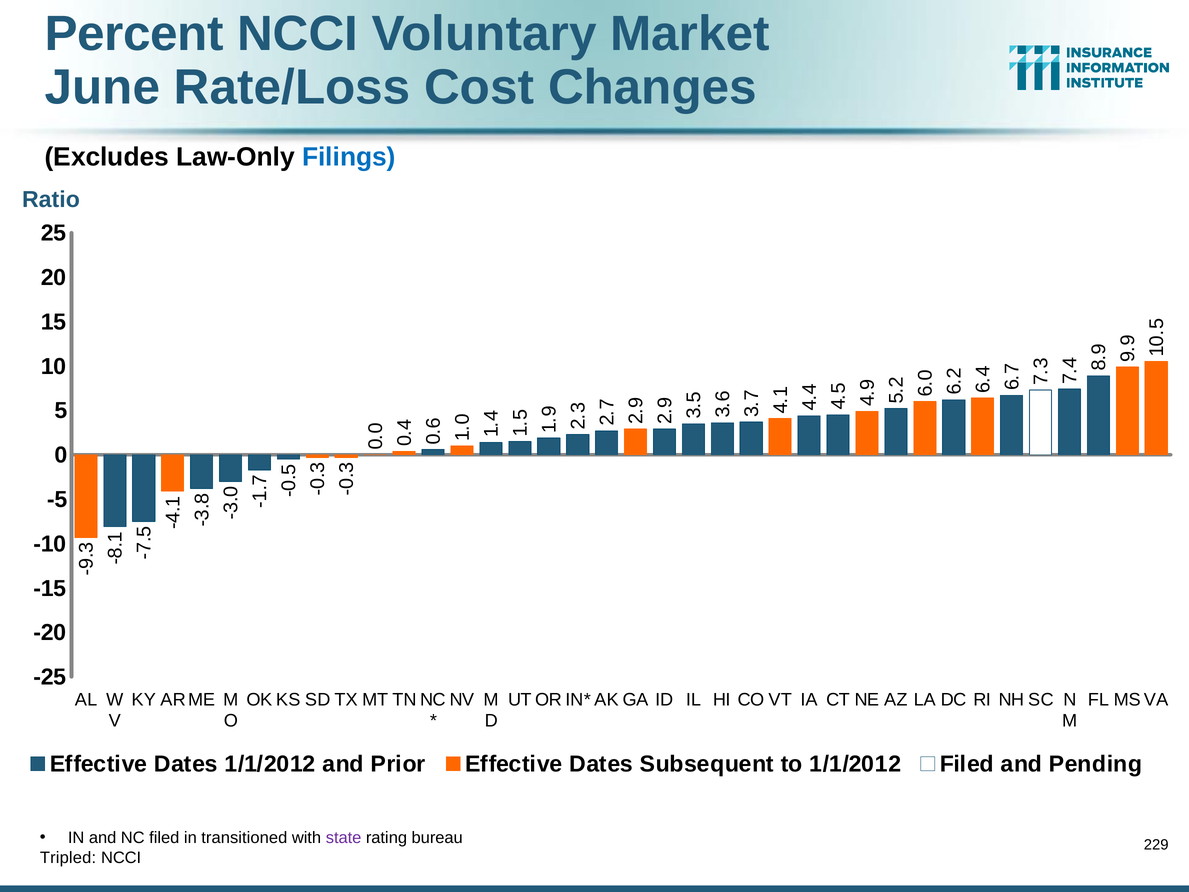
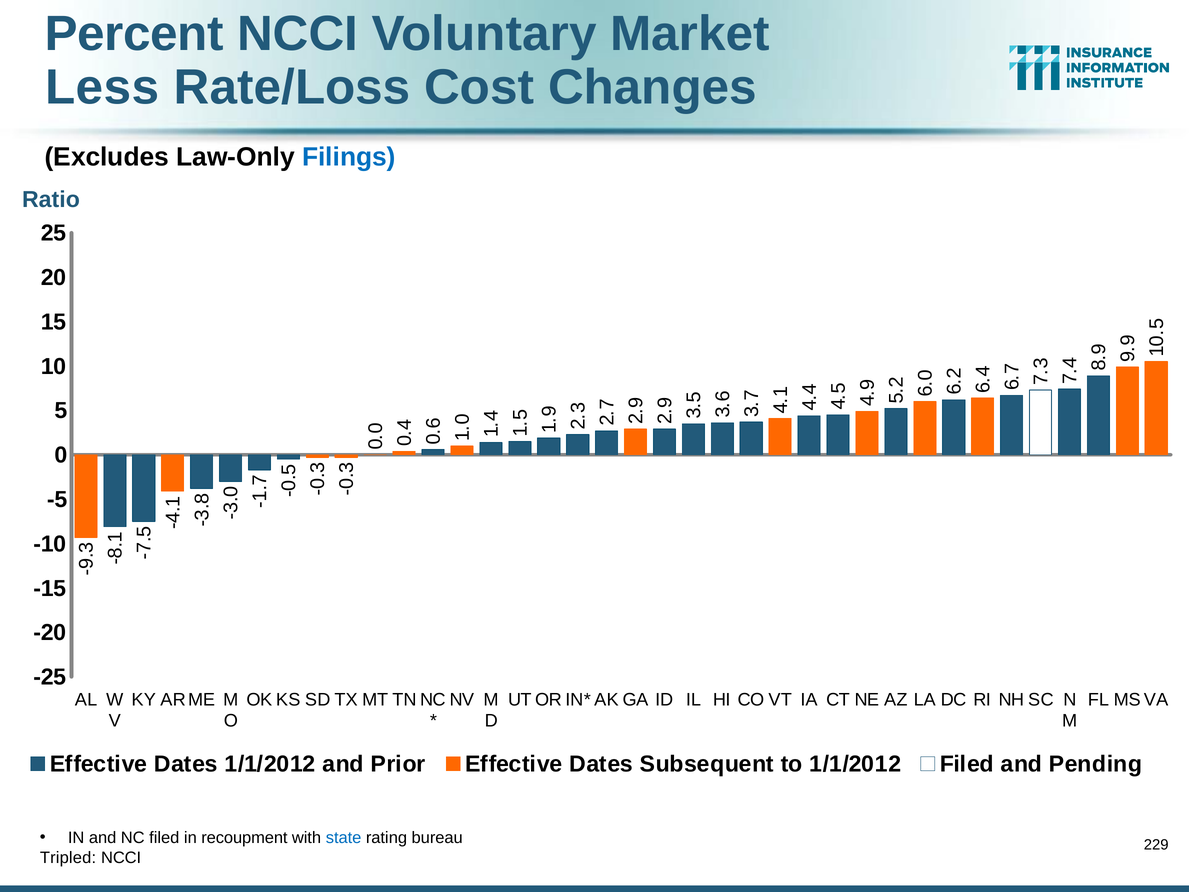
June: June -> Less
transitioned: transitioned -> recoupment
state colour: purple -> blue
